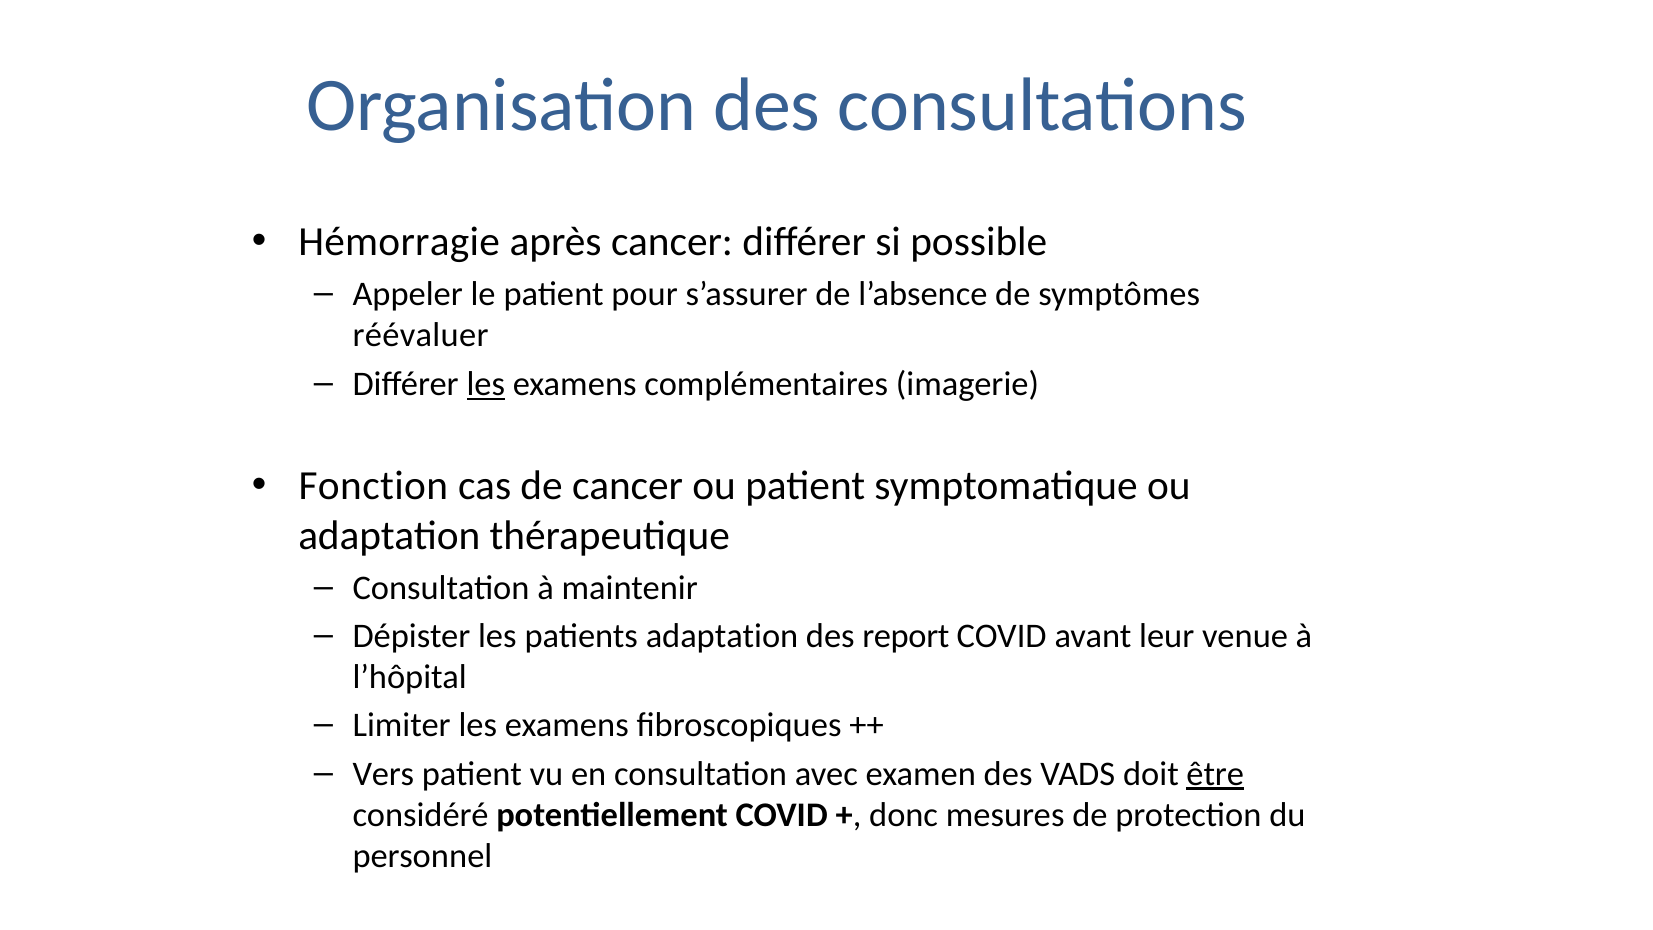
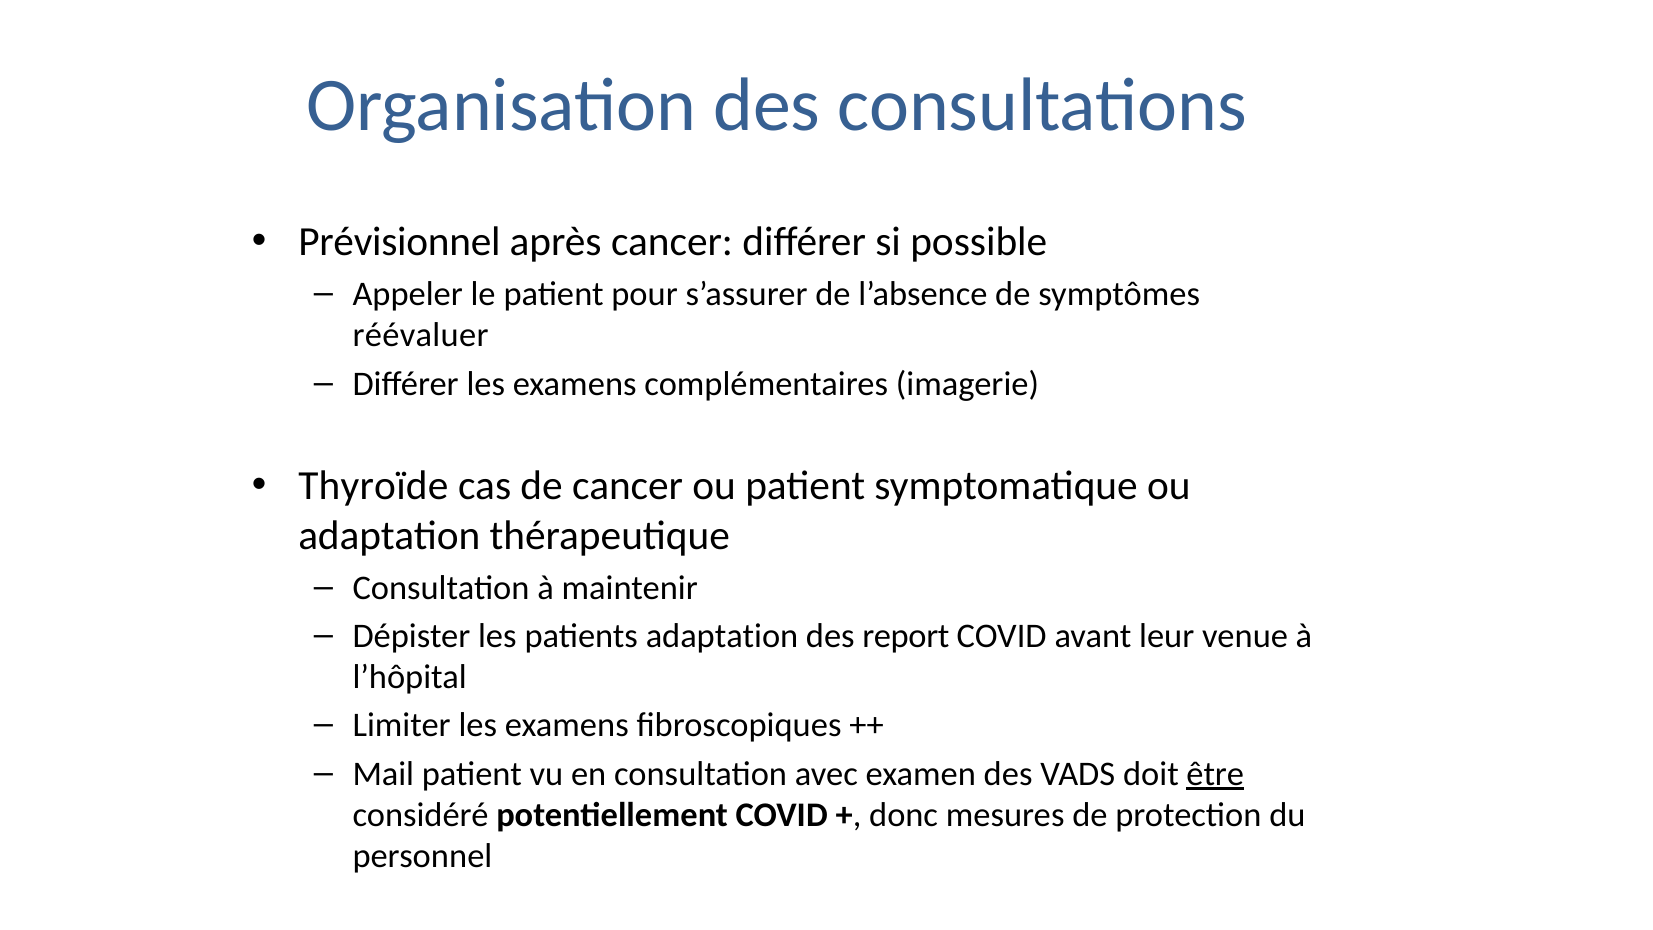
Hémorragie: Hémorragie -> Prévisionnel
les at (486, 384) underline: present -> none
Fonction: Fonction -> Thyroïde
Vers: Vers -> Mail
